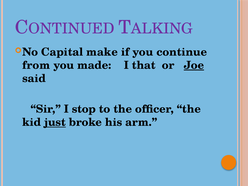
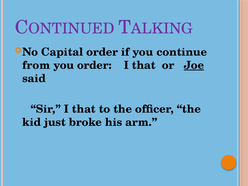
Capital make: make -> order
you made: made -> order
Sir I stop: stop -> that
just underline: present -> none
